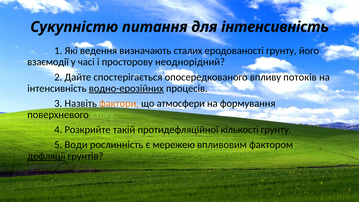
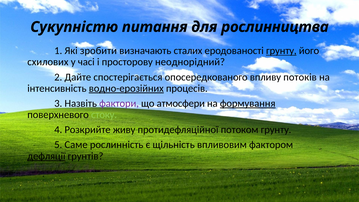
для інтенсивність: інтенсивність -> рослинництва
ведення: ведення -> зробити
грунту at (281, 51) underline: none -> present
взаємодії: взаємодії -> схилових
фактори colour: orange -> purple
формування underline: none -> present
такій: такій -> живу
кількості: кількості -> потоком
Води: Води -> Саме
мережею: мережею -> щільність
